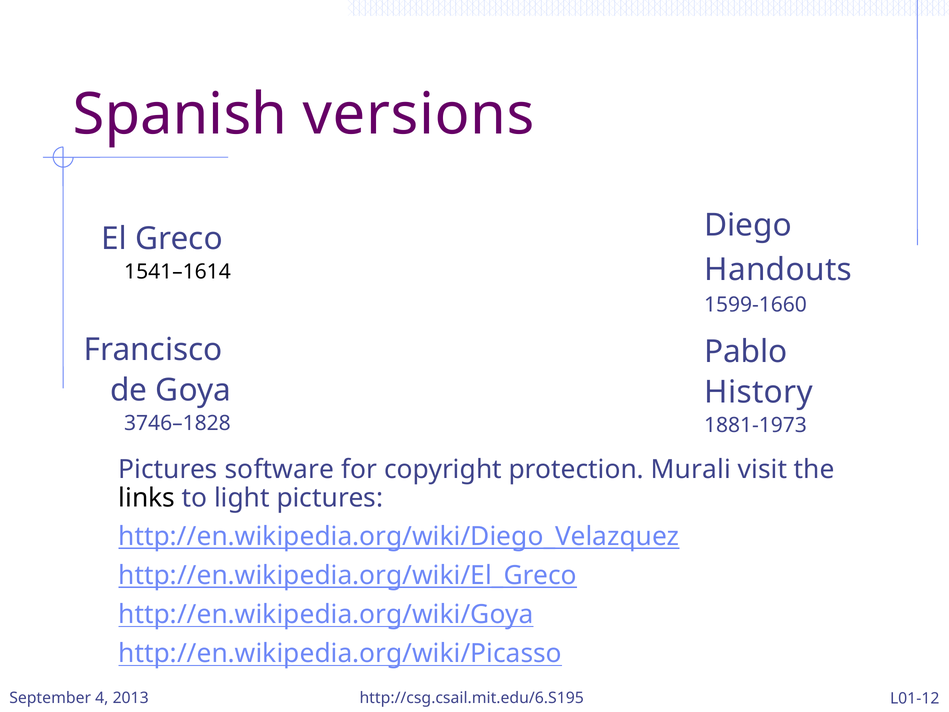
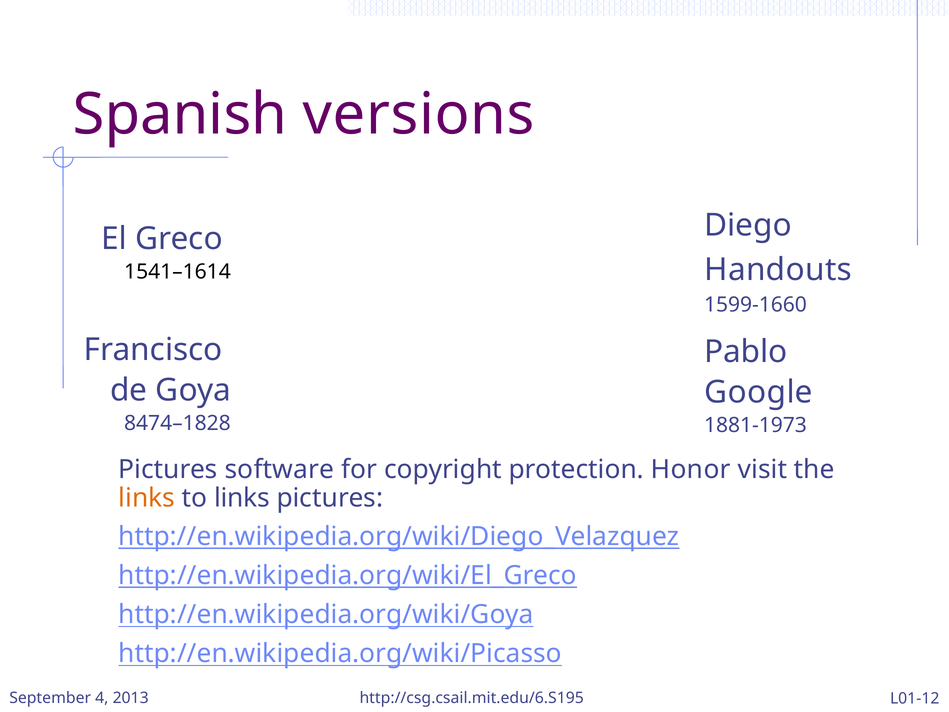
History: History -> Google
3746–1828: 3746–1828 -> 8474–1828
Murali: Murali -> Honor
links at (147, 498) colour: black -> orange
to light: light -> links
